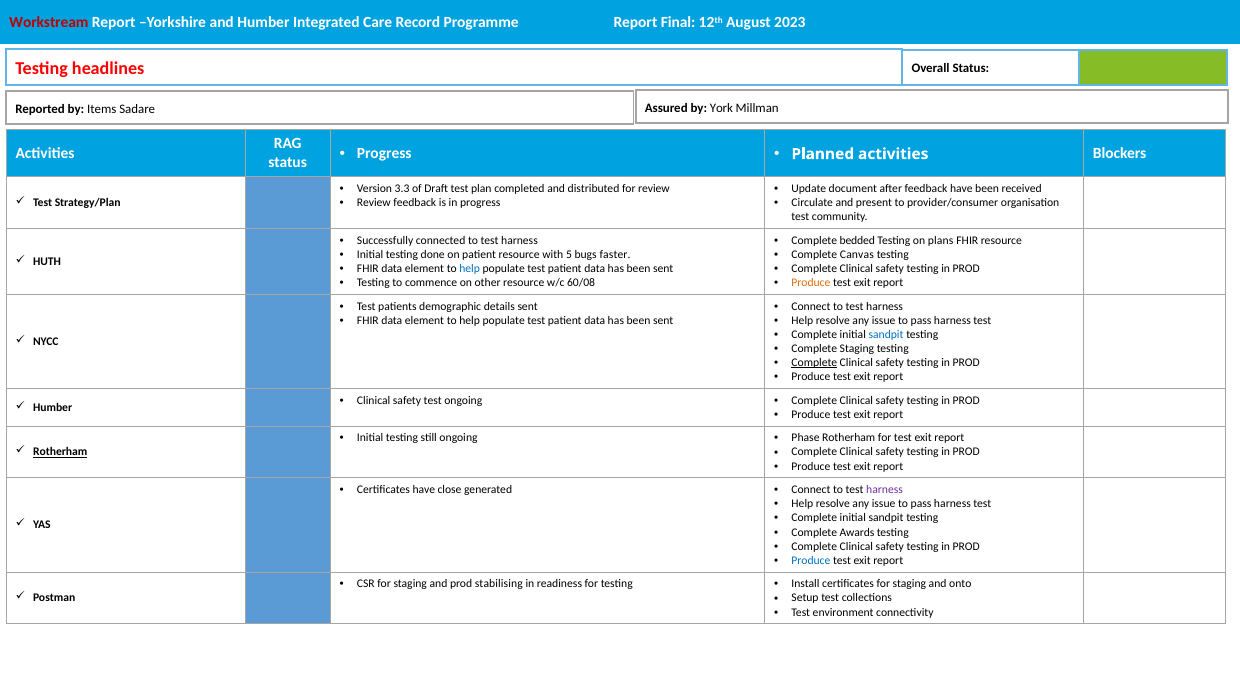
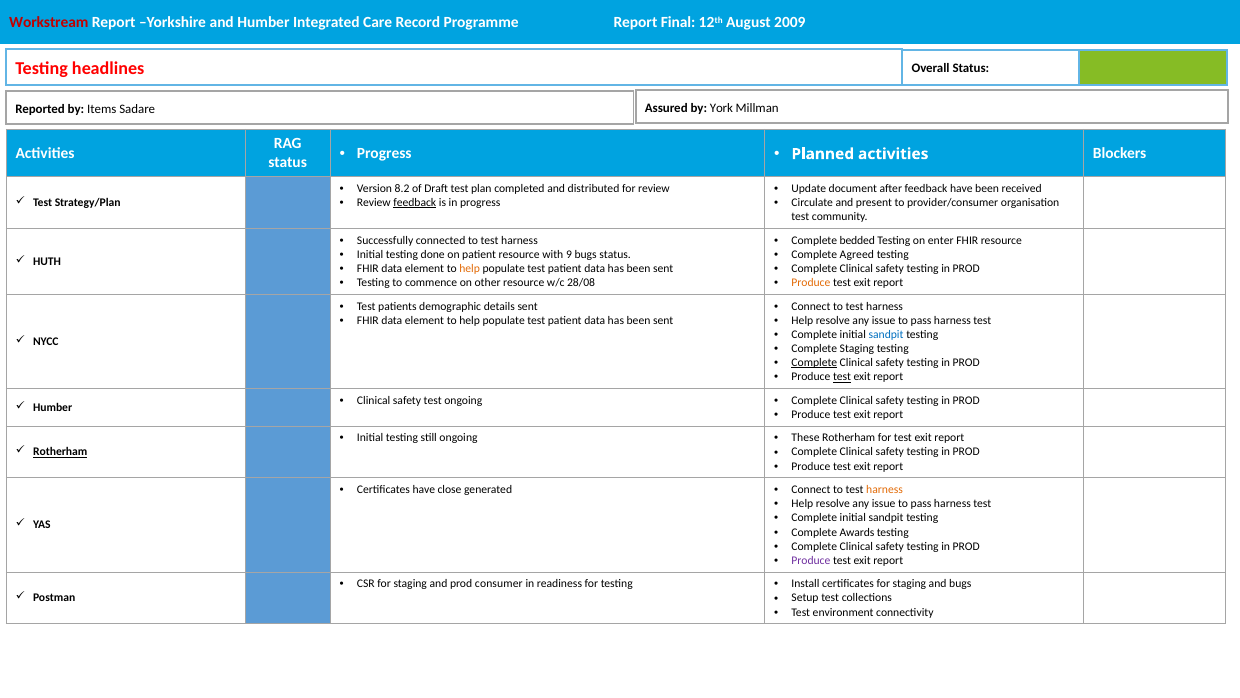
2023: 2023 -> 2009
3.3: 3.3 -> 8.2
feedback at (415, 202) underline: none -> present
plans: plans -> enter
5: 5 -> 9
bugs faster: faster -> status
Canvas: Canvas -> Agreed
help at (470, 268) colour: blue -> orange
60/08: 60/08 -> 28/08
test at (842, 377) underline: none -> present
Phase: Phase -> These
harness at (885, 489) colour: purple -> orange
Produce at (811, 560) colour: blue -> purple
stabilising: stabilising -> consumer
and onto: onto -> bugs
